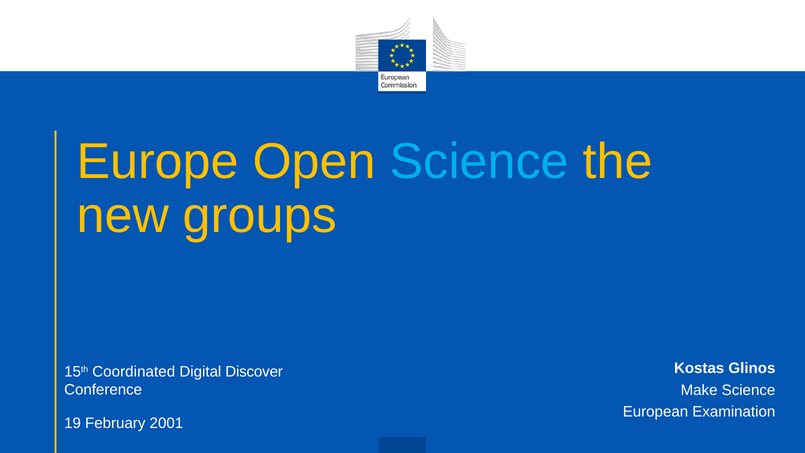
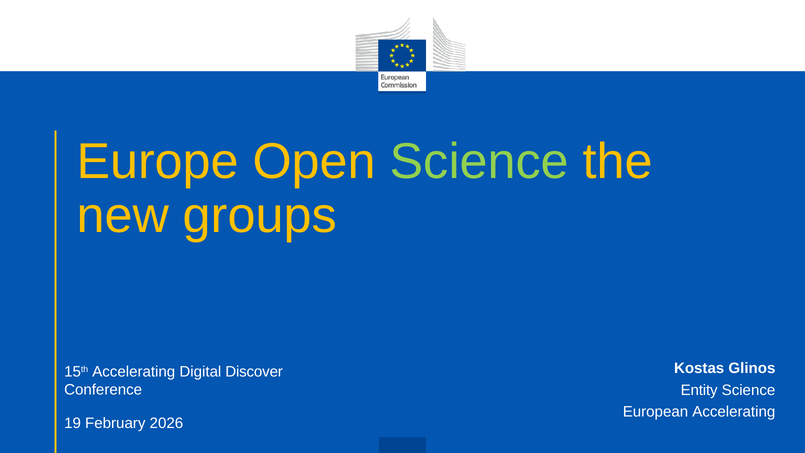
Science at (479, 161) colour: light blue -> light green
15th Coordinated: Coordinated -> Accelerating
Make: Make -> Entity
European Examination: Examination -> Accelerating
2001: 2001 -> 2026
